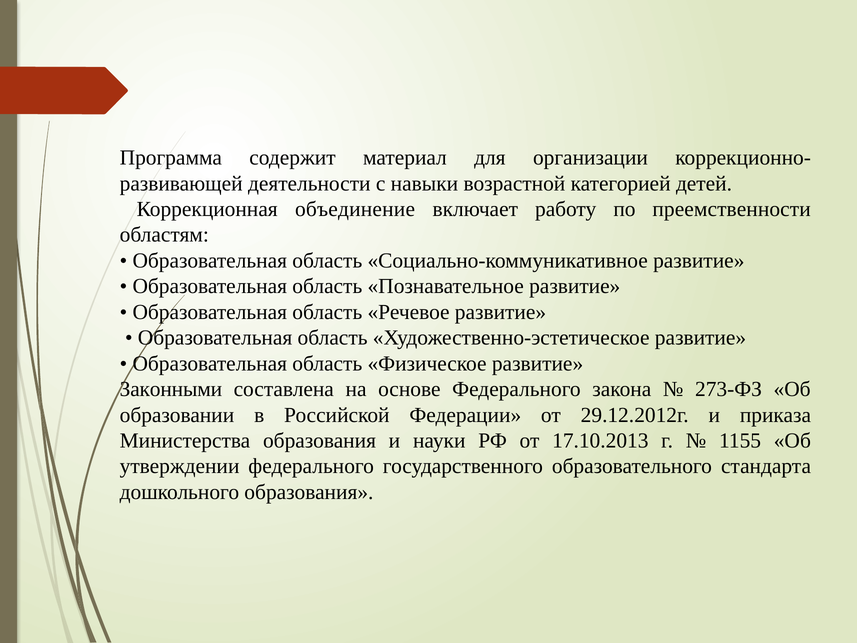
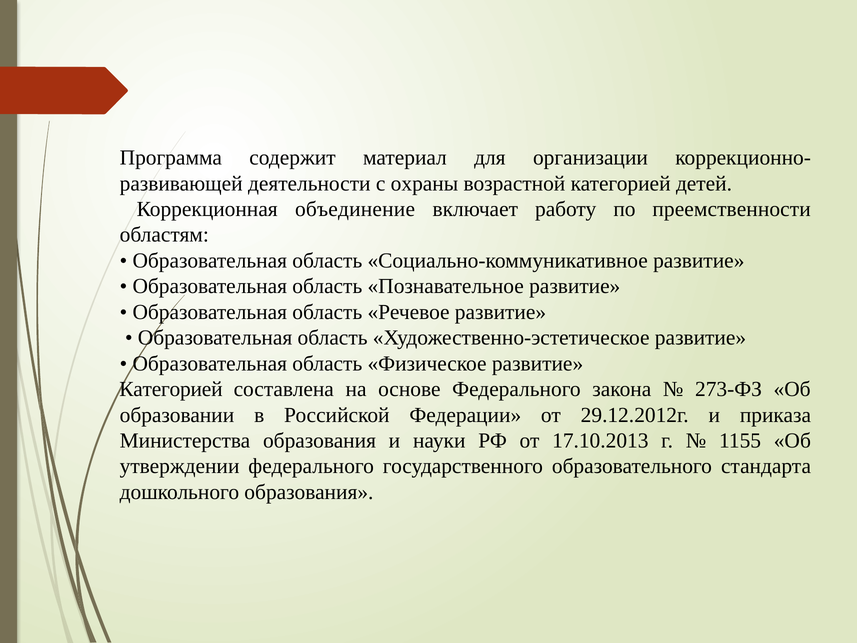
навыки: навыки -> охраны
Законными at (171, 389): Законными -> Категорией
